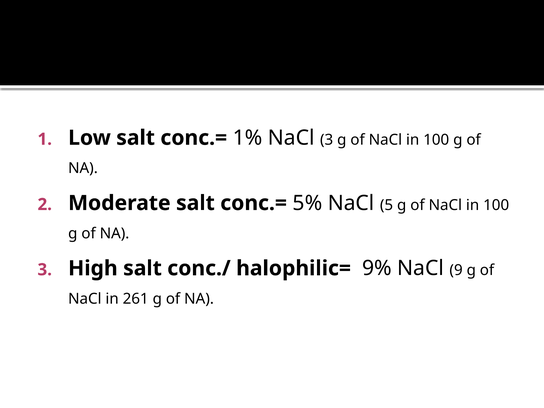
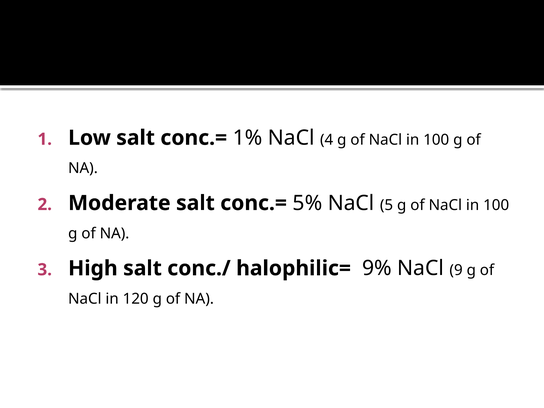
NaCl 3: 3 -> 4
261: 261 -> 120
